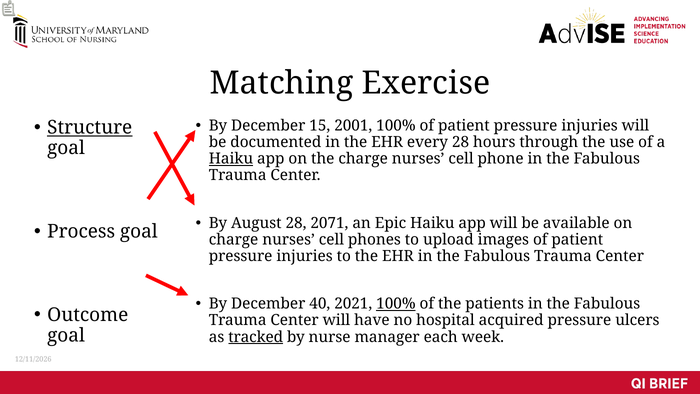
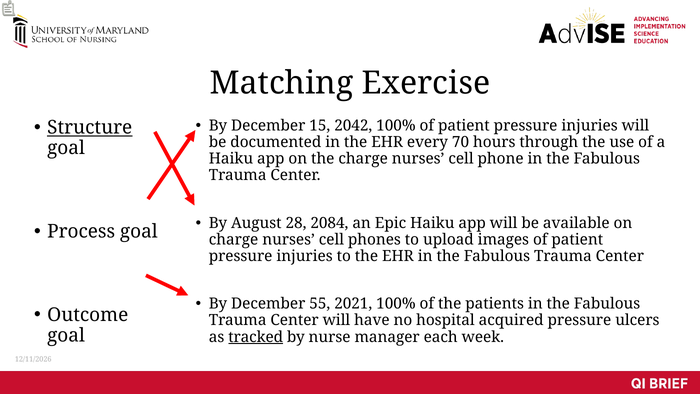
2001: 2001 -> 2042
every 28: 28 -> 70
Haiku at (231, 159) underline: present -> none
2071: 2071 -> 2084
40: 40 -> 55
100% at (396, 304) underline: present -> none
